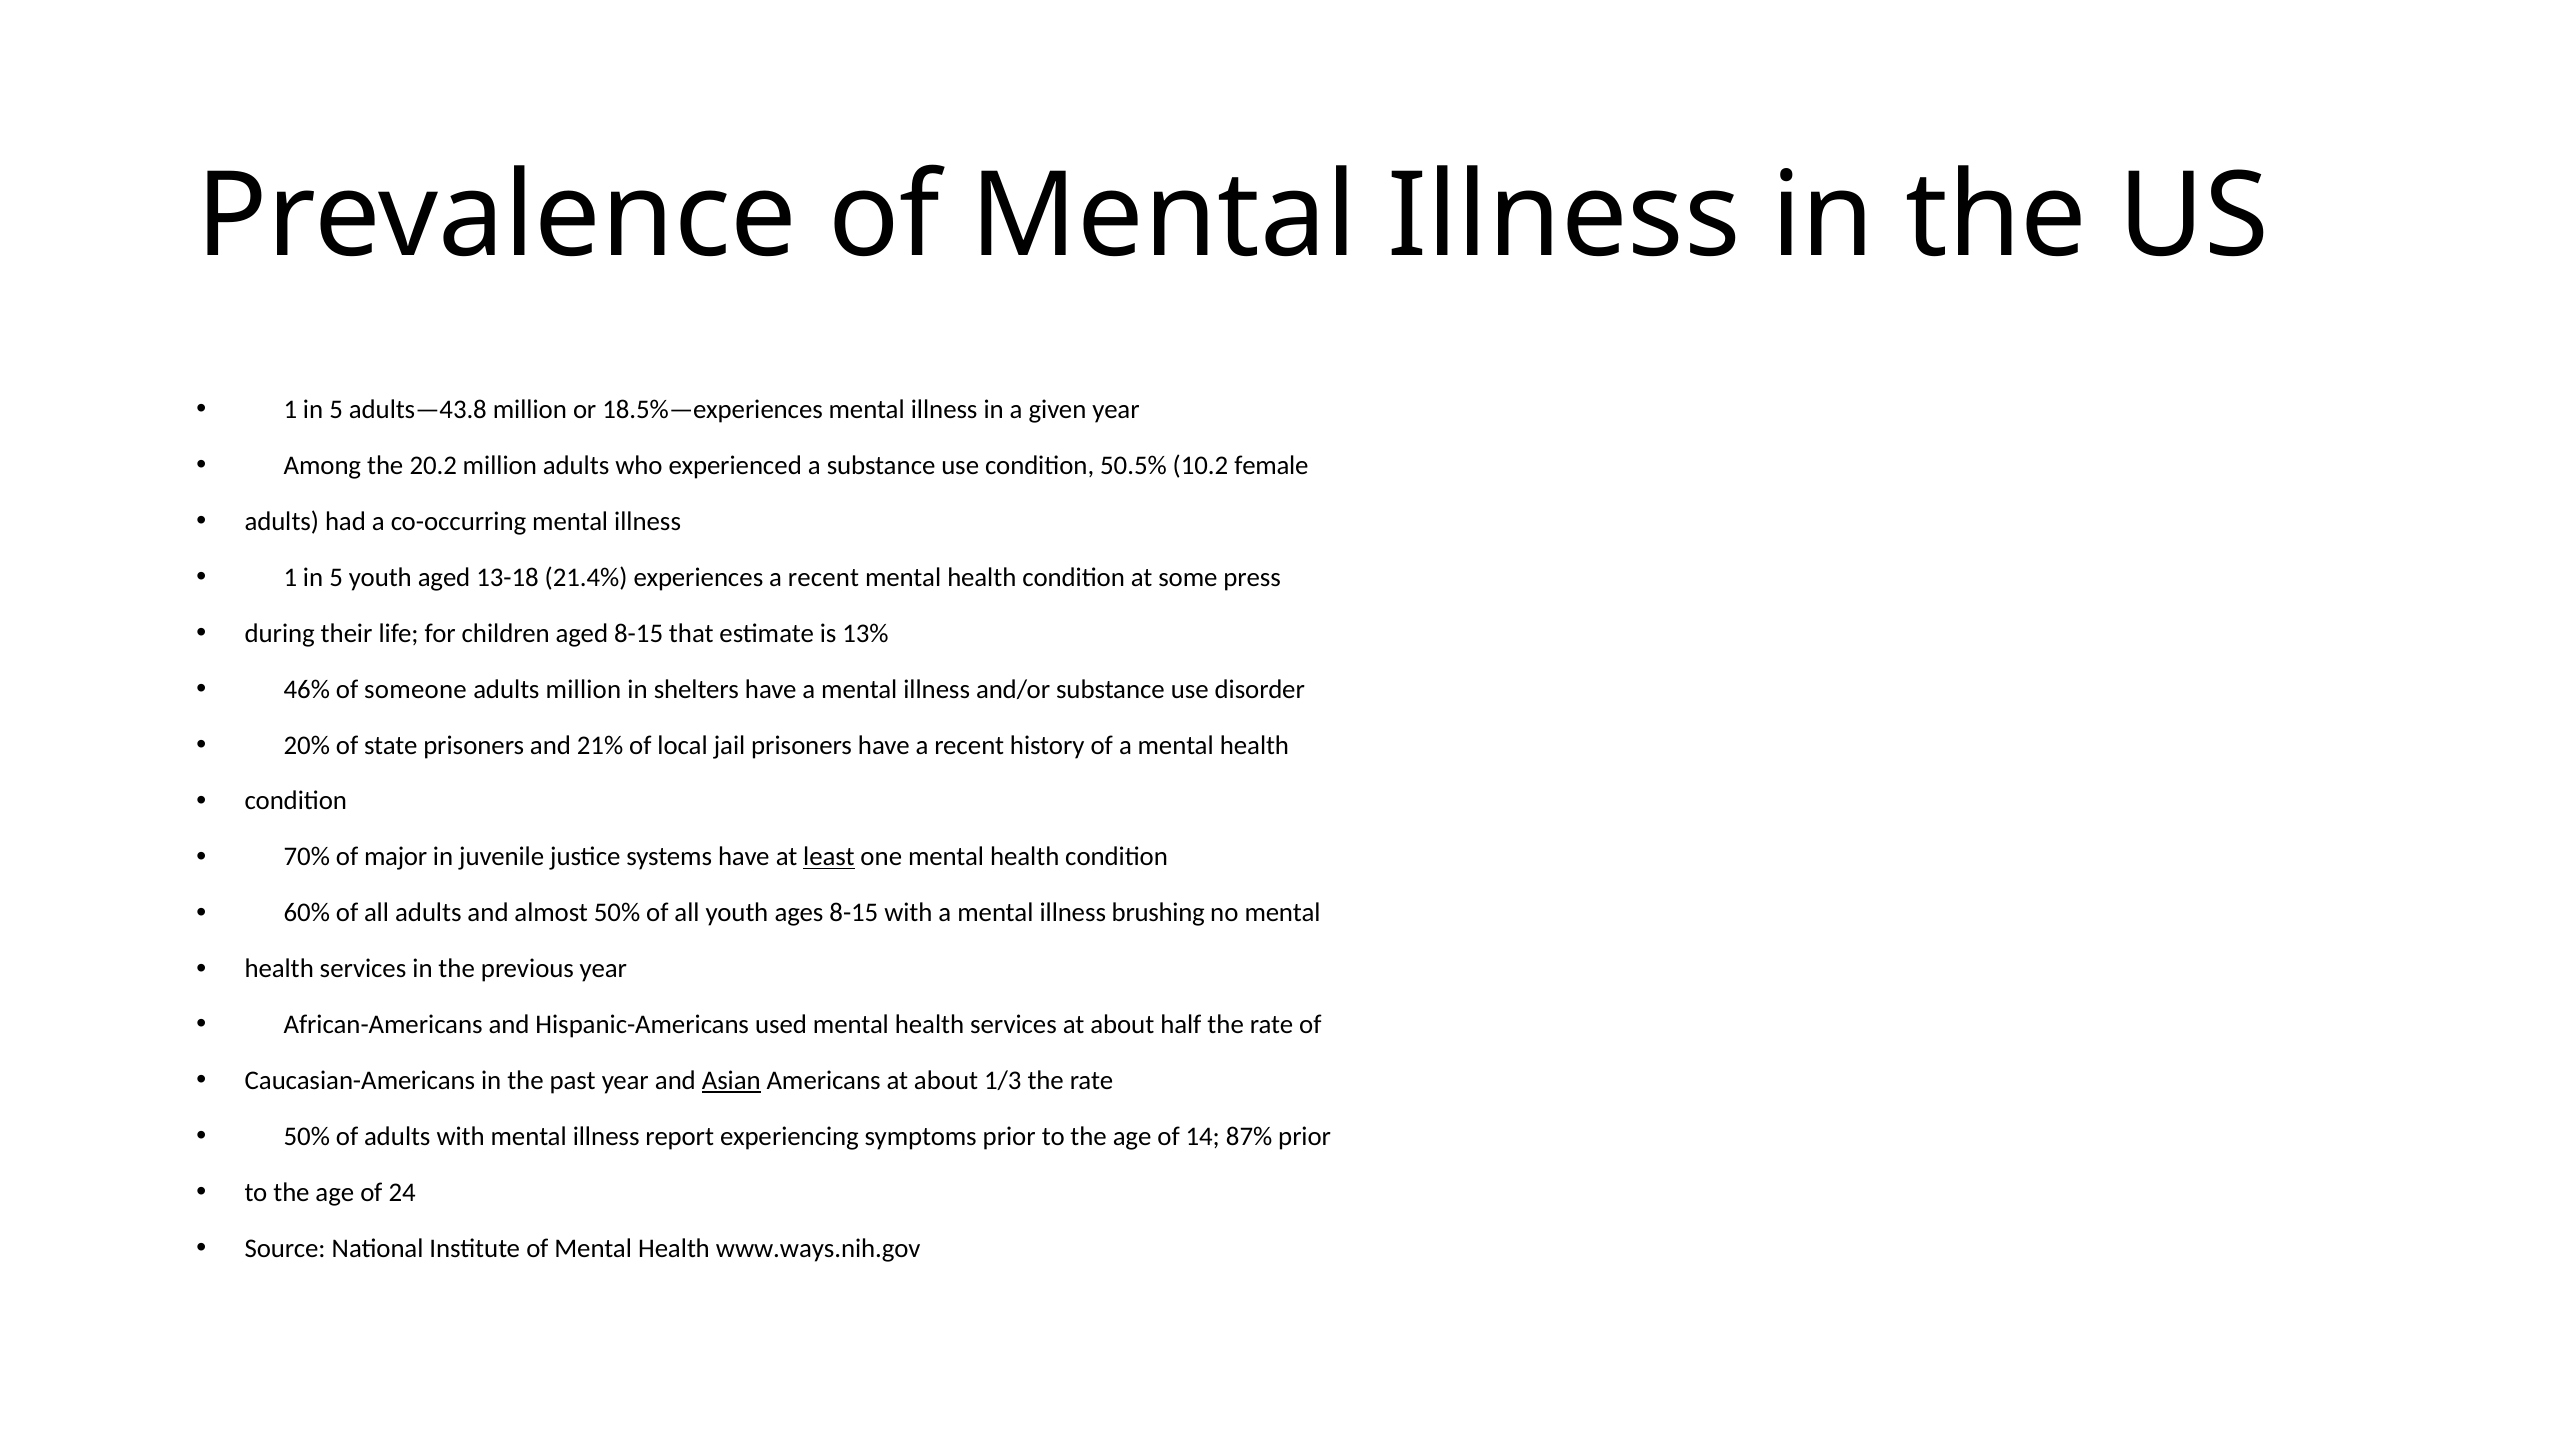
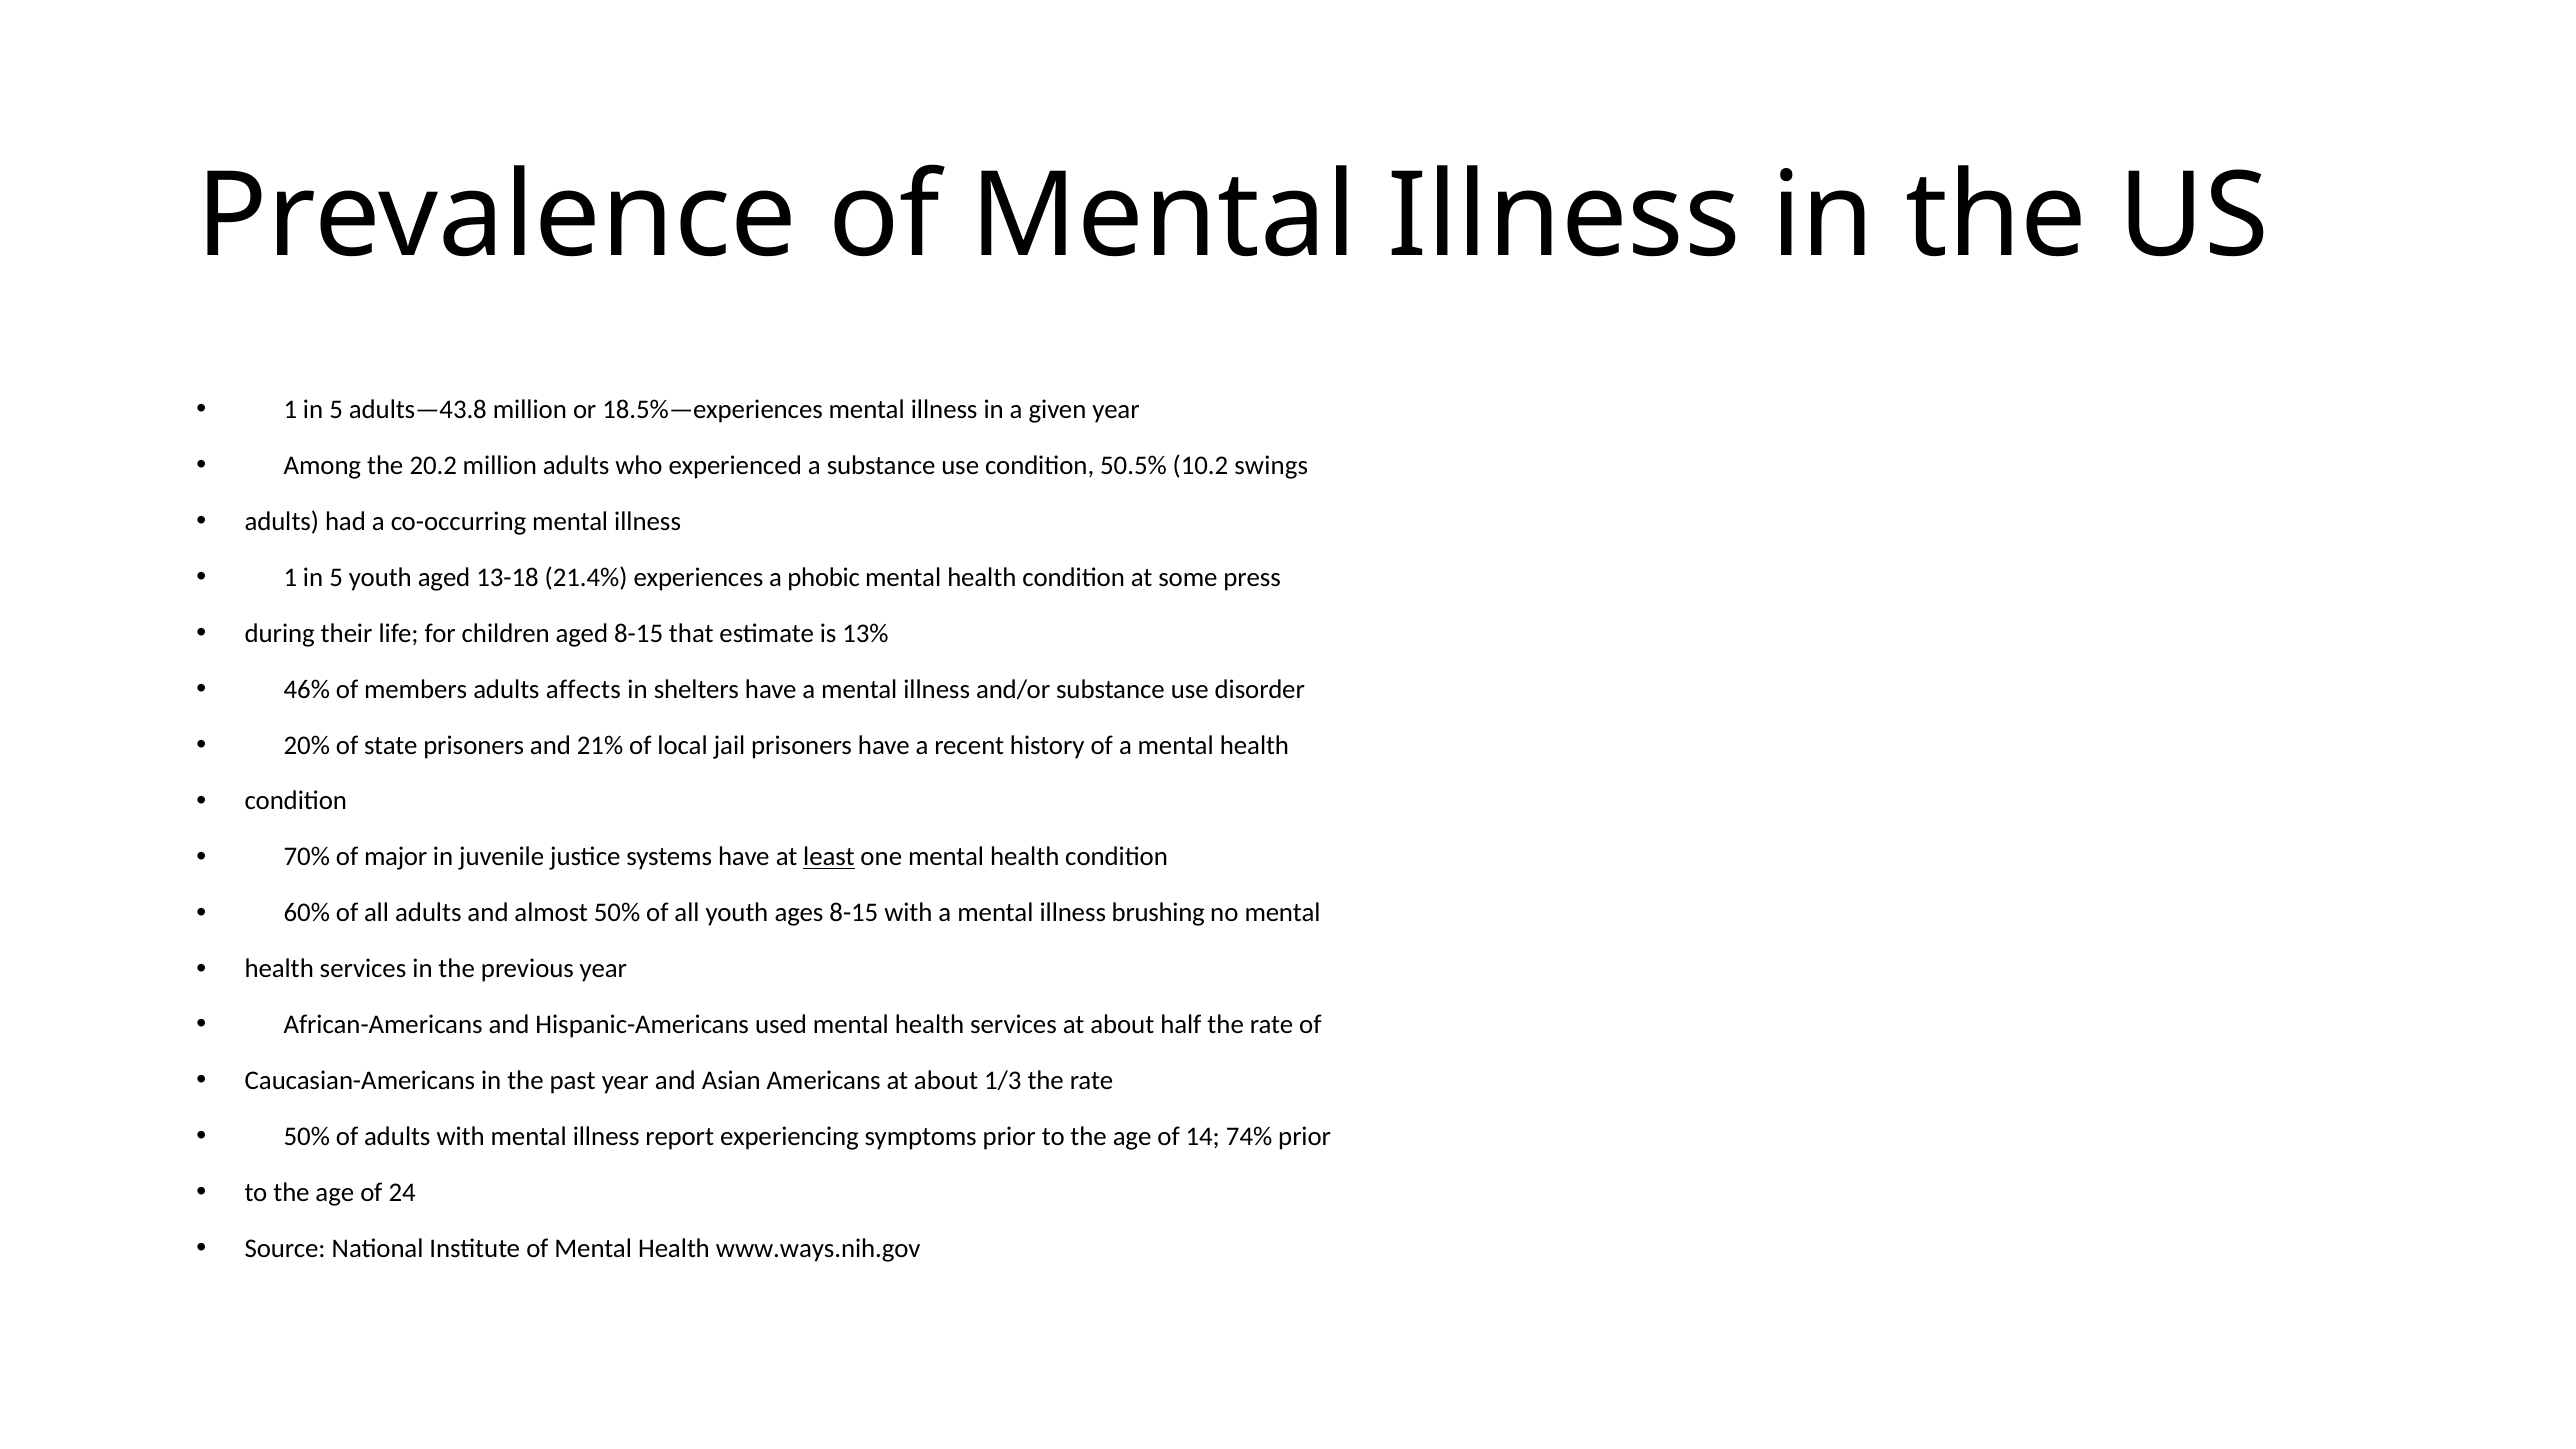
female: female -> swings
experiences a recent: recent -> phobic
someone: someone -> members
adults million: million -> affects
Asian underline: present -> none
87%: 87% -> 74%
